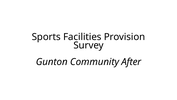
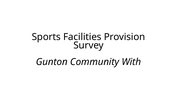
After: After -> With
